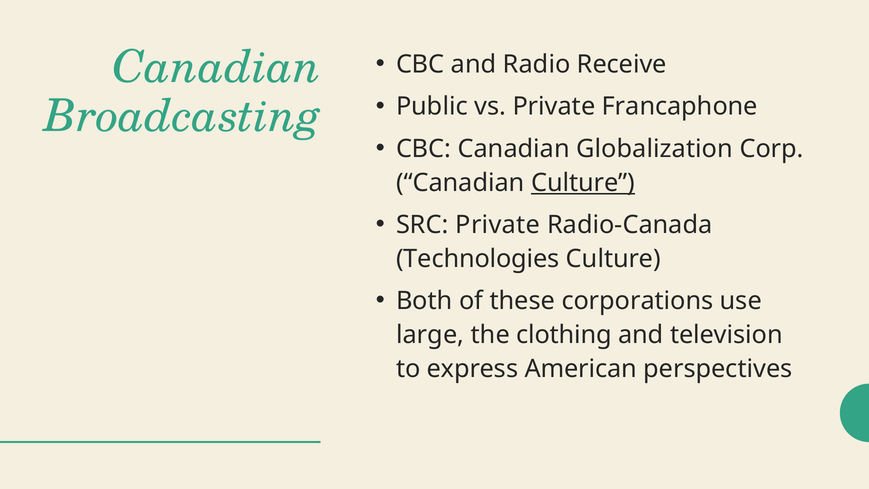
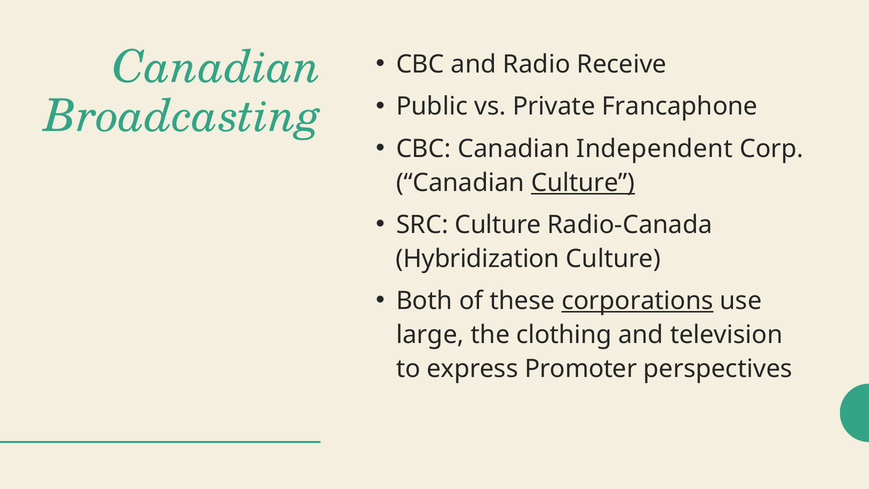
Globalization: Globalization -> Independent
SRC Private: Private -> Culture
Technologies: Technologies -> Hybridization
corporations underline: none -> present
American: American -> Promoter
